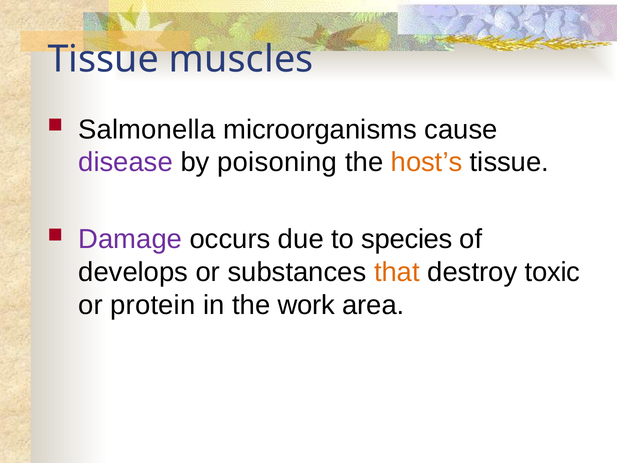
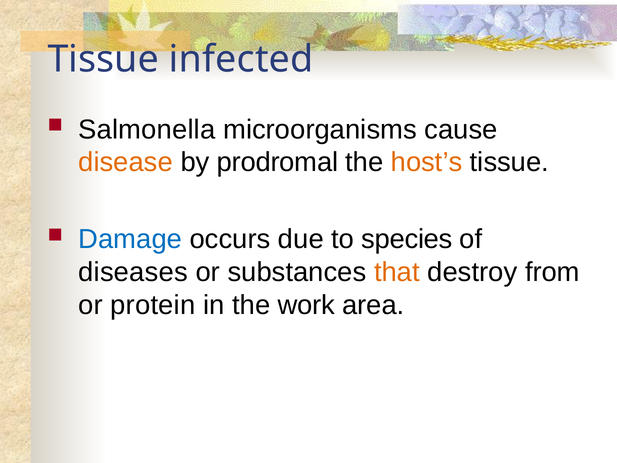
muscles: muscles -> infected
disease colour: purple -> orange
poisoning: poisoning -> prodromal
Damage colour: purple -> blue
develops: develops -> diseases
toxic: toxic -> from
